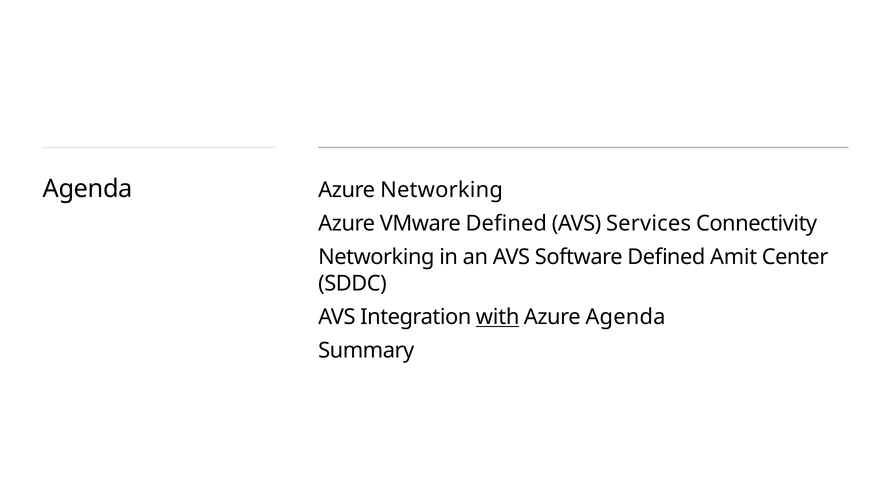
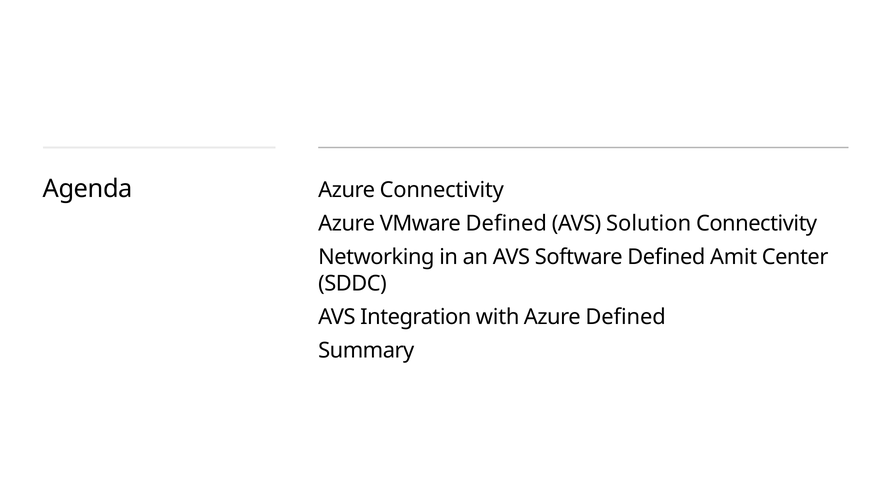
Azure Networking: Networking -> Connectivity
Services: Services -> Solution
with underline: present -> none
Azure Agenda: Agenda -> Defined
